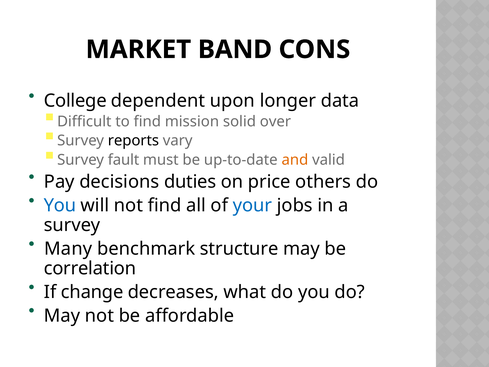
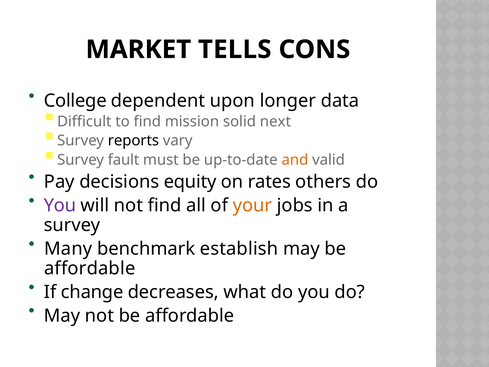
BAND: BAND -> TELLS
over: over -> next
duties: duties -> equity
price: price -> rates
You at (60, 205) colour: blue -> purple
your colour: blue -> orange
structure: structure -> establish
correlation at (90, 268): correlation -> affordable
